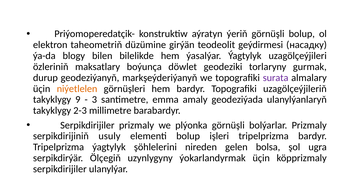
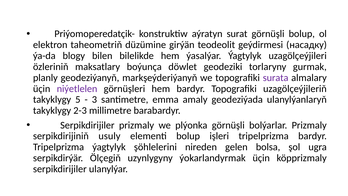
ýeriň: ýeriň -> surat
durup: durup -> planly
niýetlelen colour: orange -> purple
9: 9 -> 5
